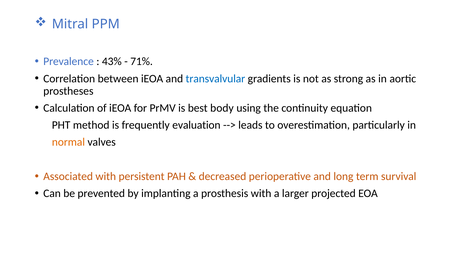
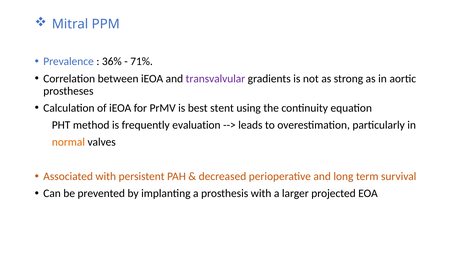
43%: 43% -> 36%
transvalvular colour: blue -> purple
body: body -> stent
